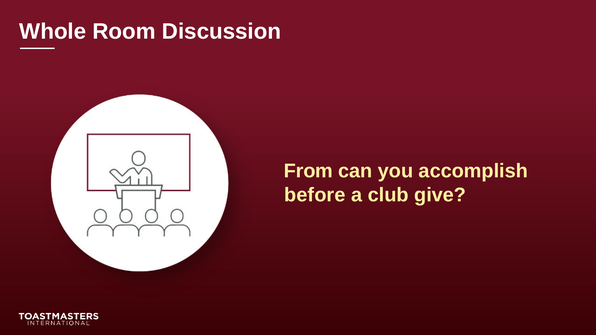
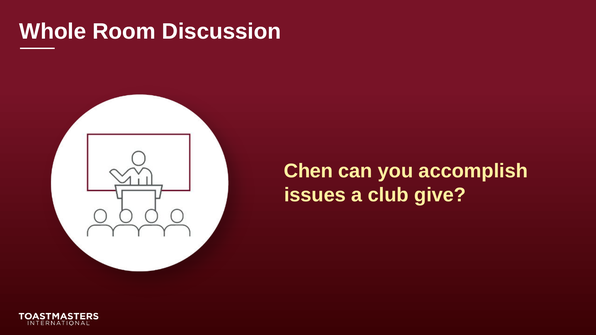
From: From -> Chen
before: before -> issues
